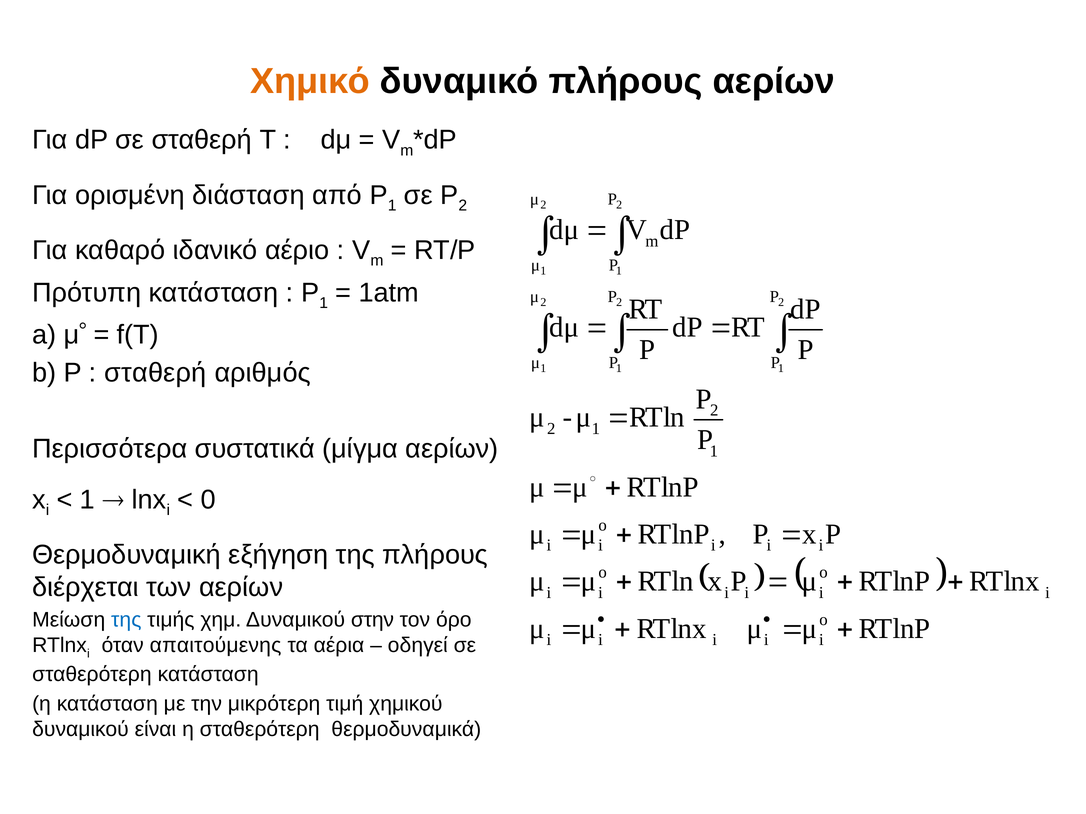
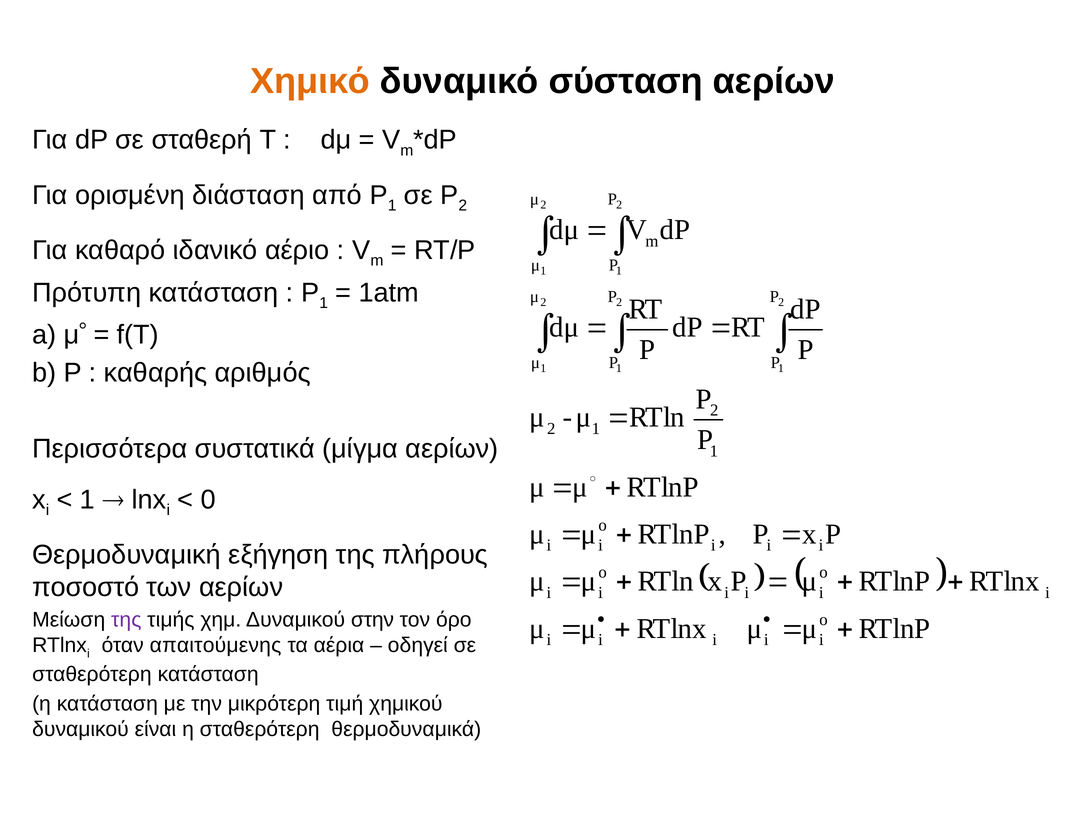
δυναμικό πλήρους: πλήρους -> σύσταση
σταθερή at (155, 373): σταθερή -> καθαρής
διέρχεται: διέρχεται -> ποσοστό
της at (126, 620) colour: blue -> purple
